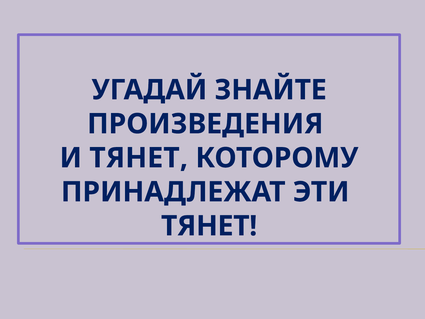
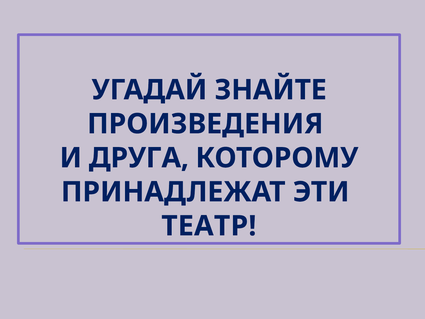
И ТЯНЕТ: ТЯНЕТ -> ДРУГА
ТЯНЕТ at (209, 226): ТЯНЕТ -> ТЕАТР
